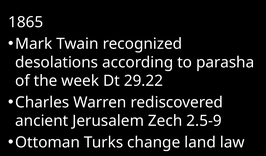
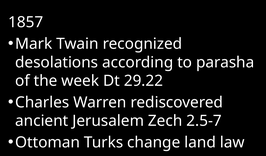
1865: 1865 -> 1857
2.5-9: 2.5-9 -> 2.5-7
